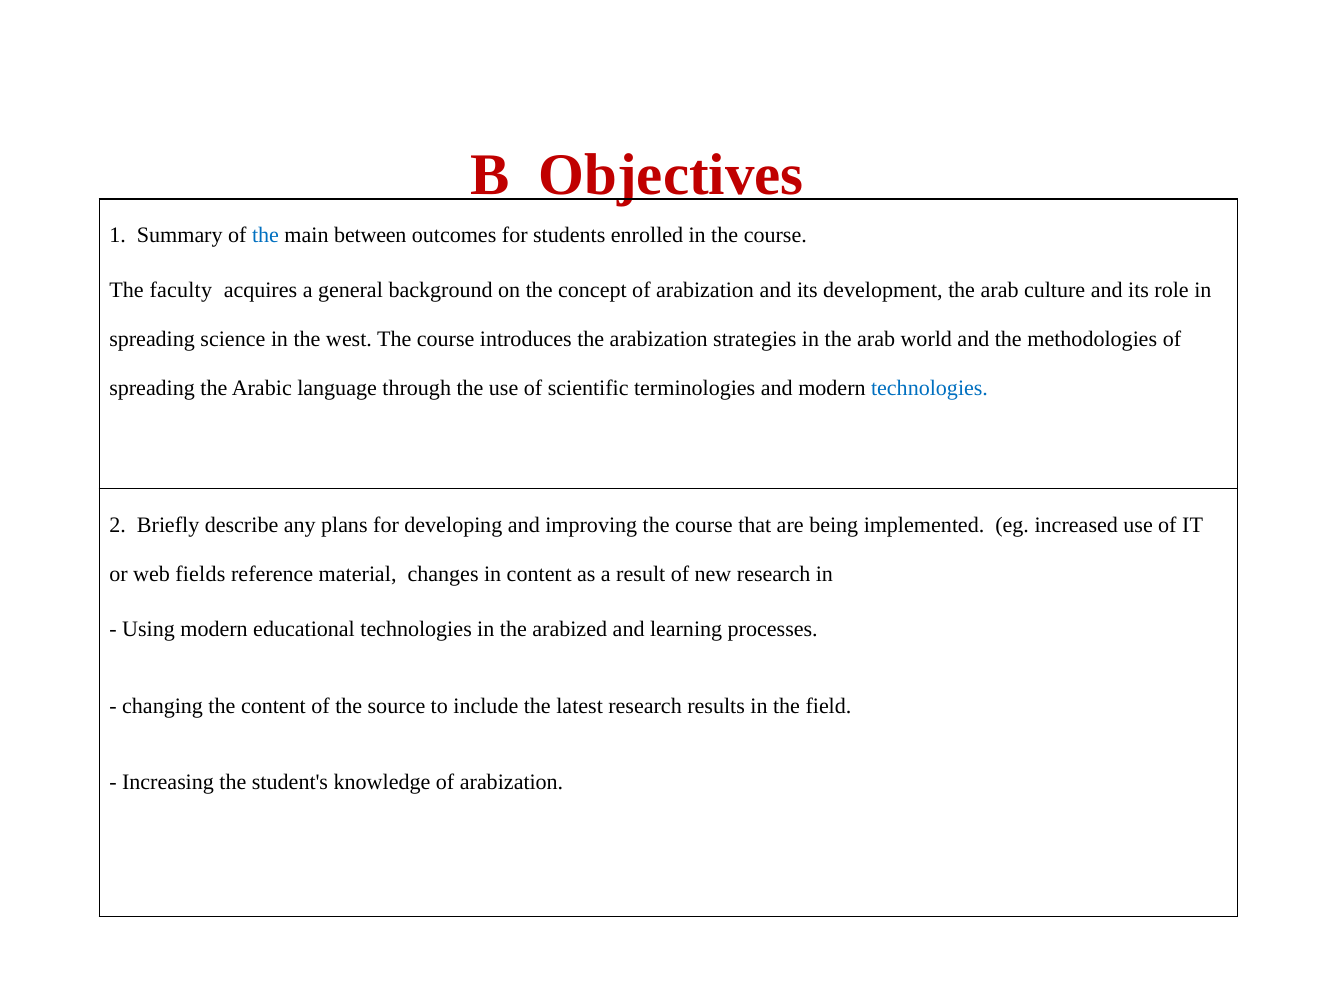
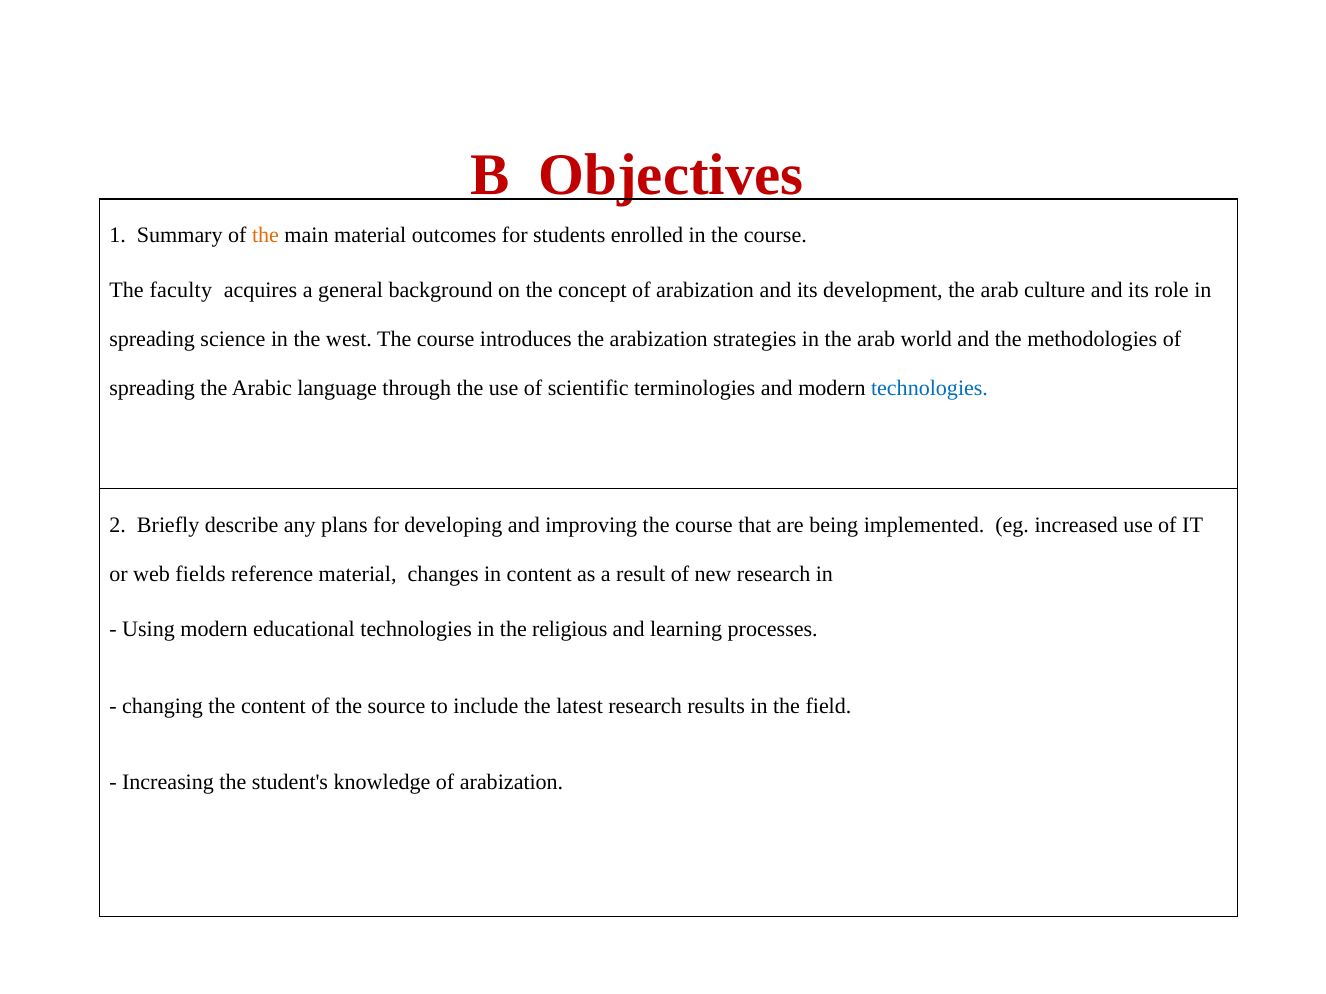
the at (266, 236) colour: blue -> orange
main between: between -> material
arabized: arabized -> religious
